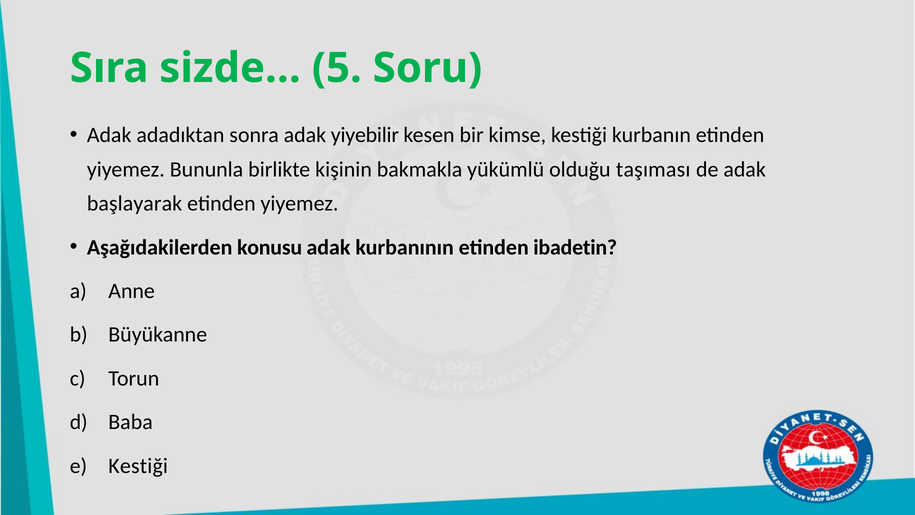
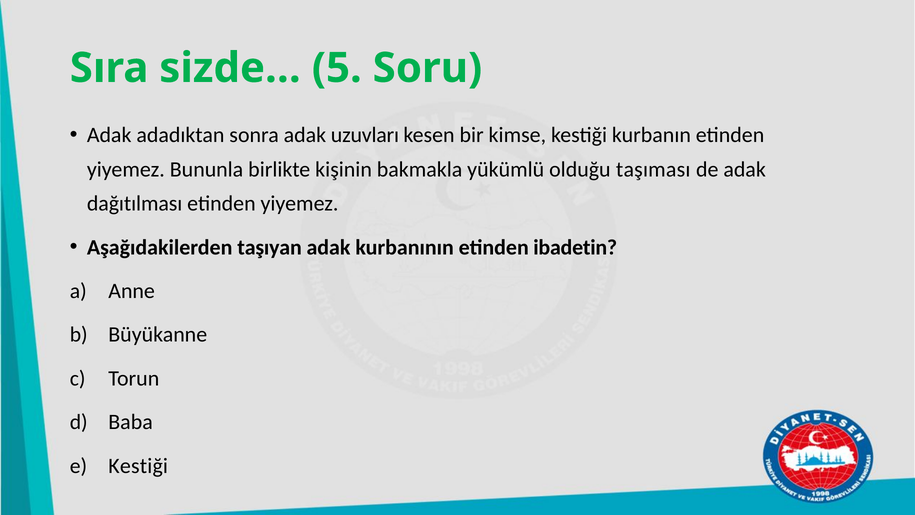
yiyebilir: yiyebilir -> uzuvları
başlayarak: başlayarak -> dağıtılması
konusu: konusu -> taşıyan
